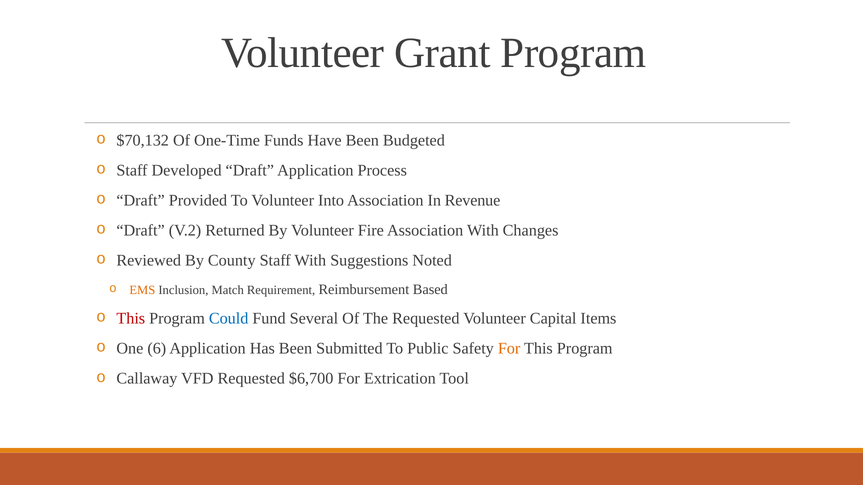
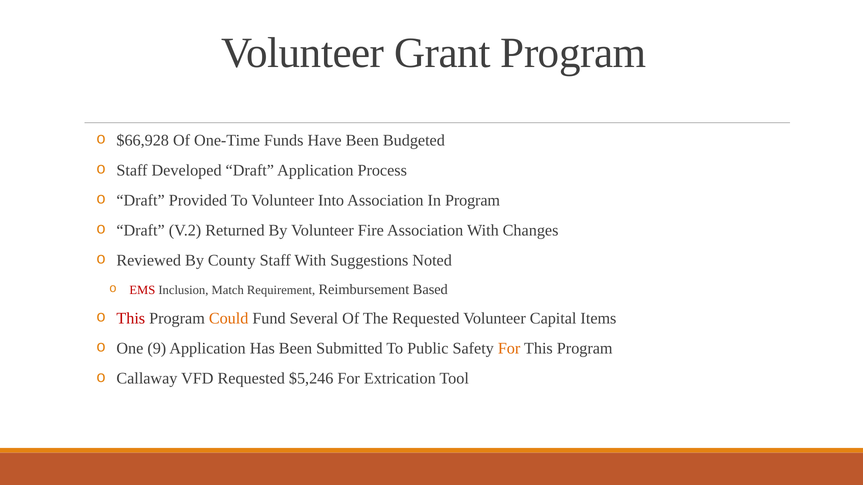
$70,132: $70,132 -> $66,928
In Revenue: Revenue -> Program
EMS colour: orange -> red
Could colour: blue -> orange
6: 6 -> 9
$6,700: $6,700 -> $5,246
